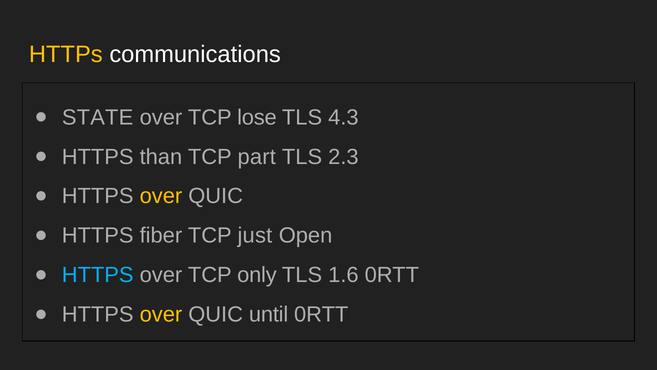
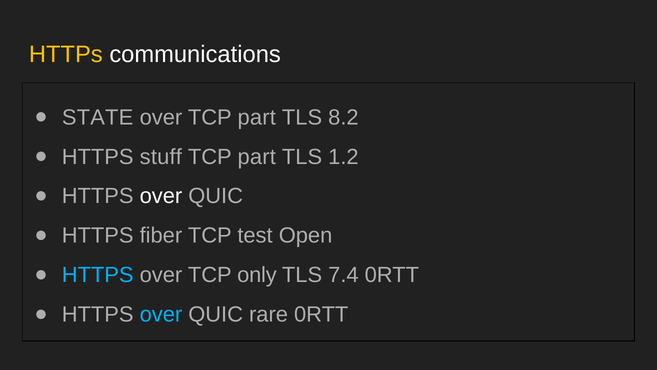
over TCP lose: lose -> part
4.3: 4.3 -> 8.2
than: than -> stuff
2.3: 2.3 -> 1.2
over at (161, 196) colour: yellow -> white
just: just -> test
1.6: 1.6 -> 7.4
over at (161, 314) colour: yellow -> light blue
until: until -> rare
